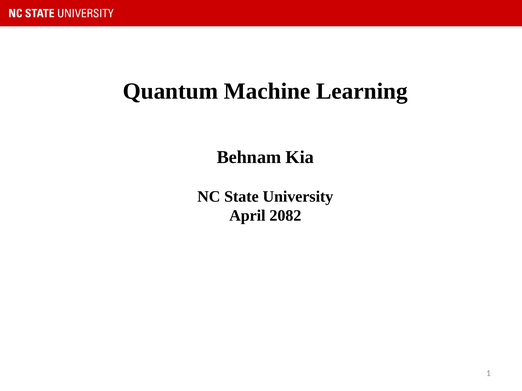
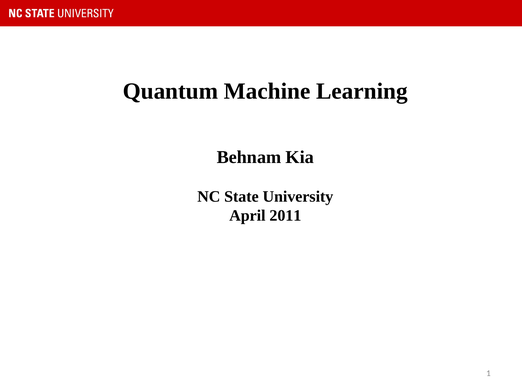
2082: 2082 -> 2011
